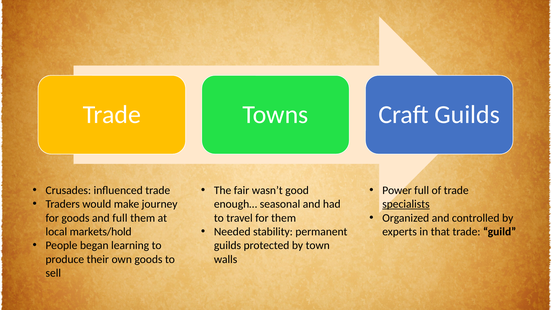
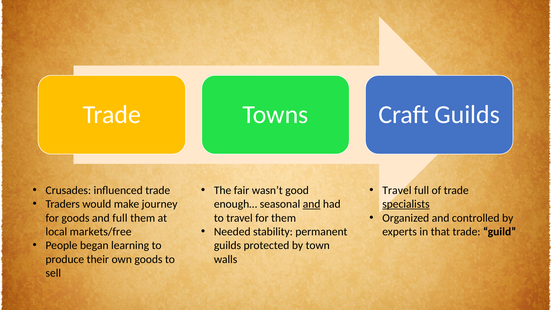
Power at (397, 190): Power -> Travel
and at (312, 204) underline: none -> present
markets/hold: markets/hold -> markets/free
